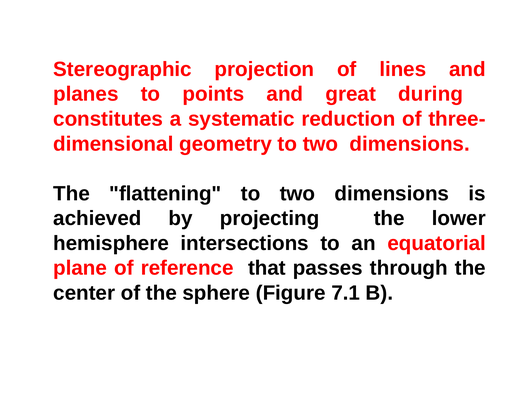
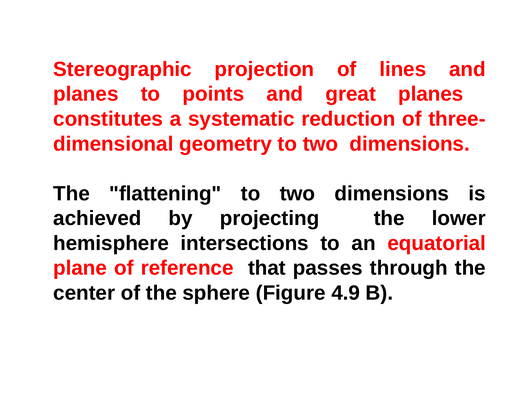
great during: during -> planes
7.1: 7.1 -> 4.9
